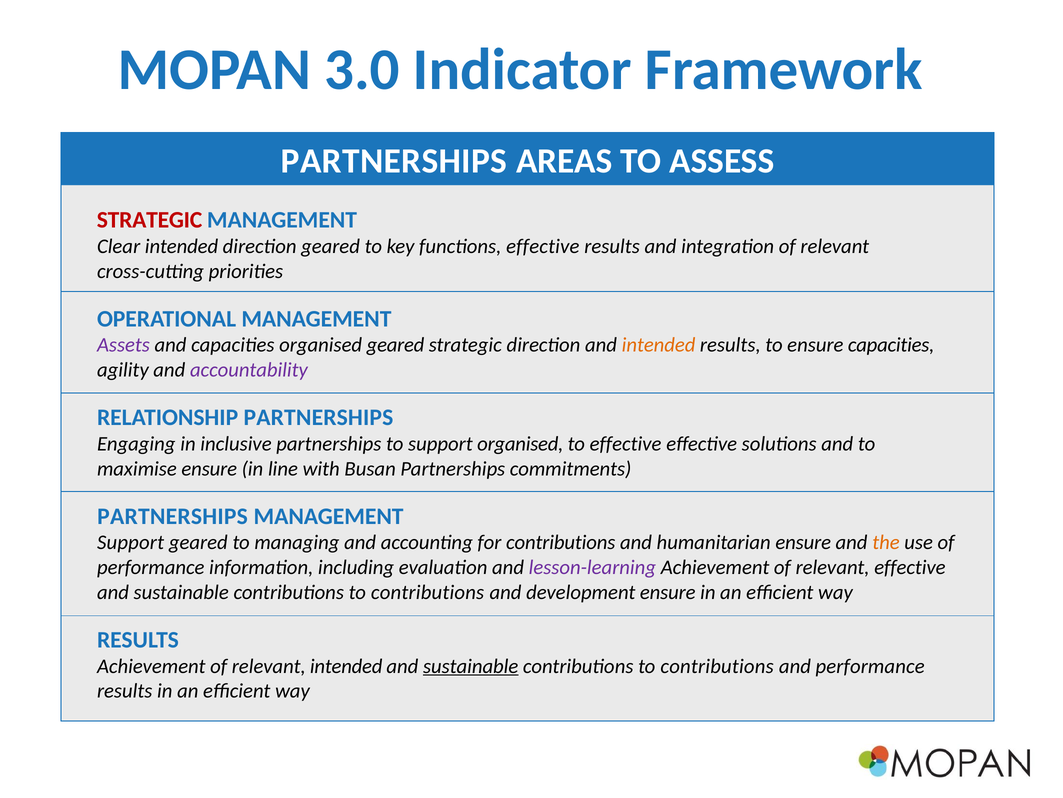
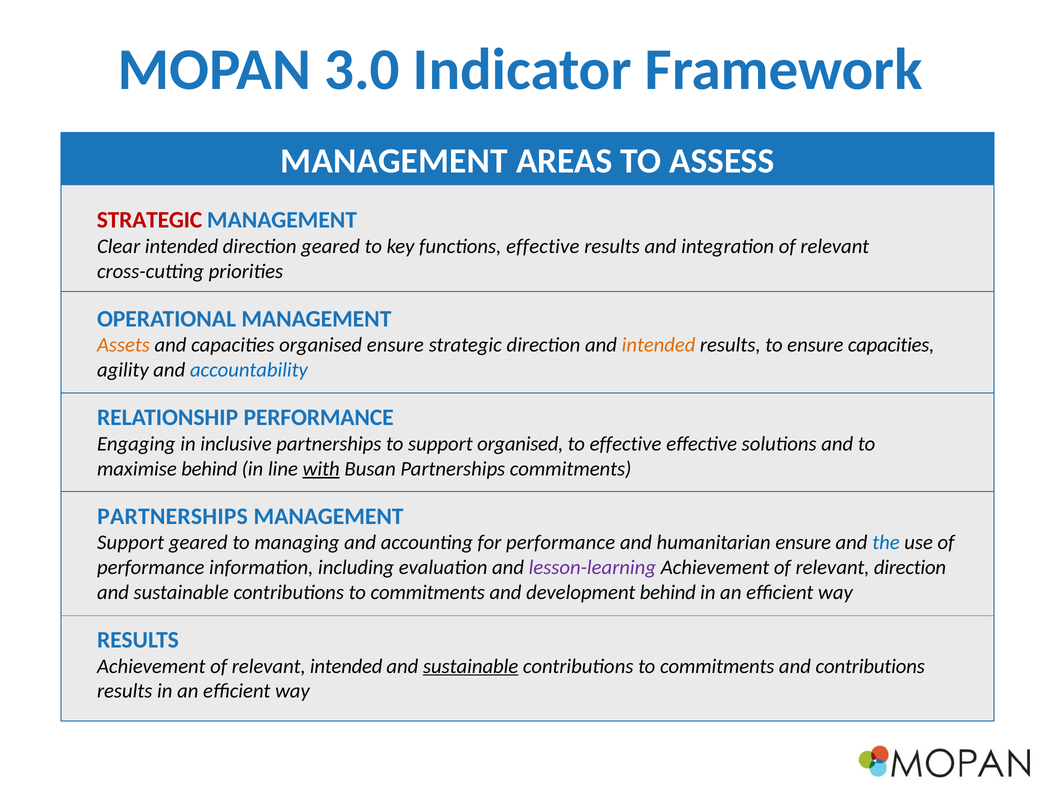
PARTNERSHIPS at (394, 161): PARTNERSHIPS -> MANAGEMENT
Assets colour: purple -> orange
organised geared: geared -> ensure
accountability colour: purple -> blue
RELATIONSHIP PARTNERSHIPS: PARTNERSHIPS -> PERFORMANCE
maximise ensure: ensure -> behind
with underline: none -> present
for contributions: contributions -> performance
the colour: orange -> blue
relevant effective: effective -> direction
contributions at (428, 592): contributions -> commitments
development ensure: ensure -> behind
contributions at (717, 666): contributions -> commitments
and performance: performance -> contributions
